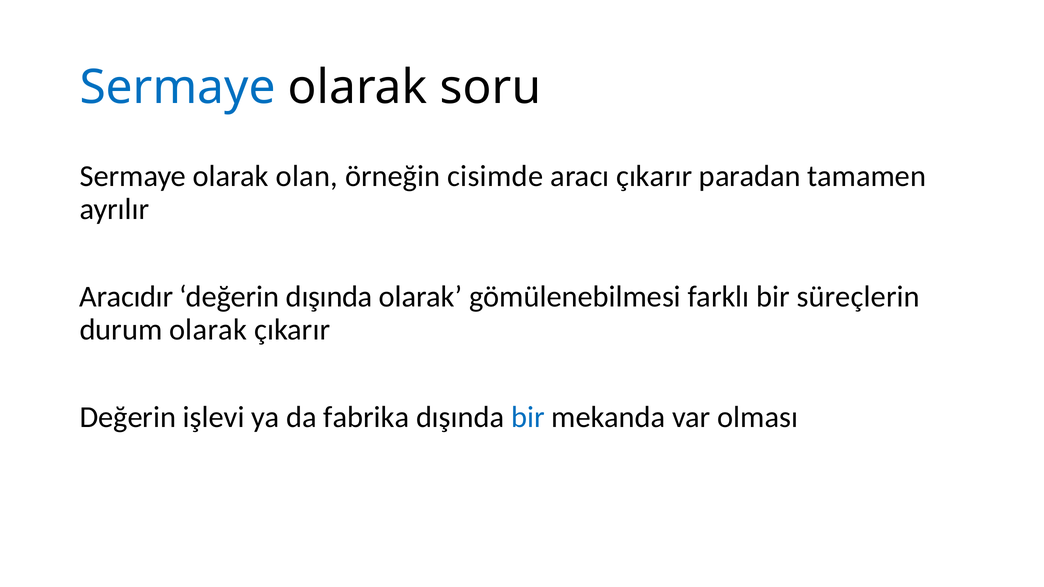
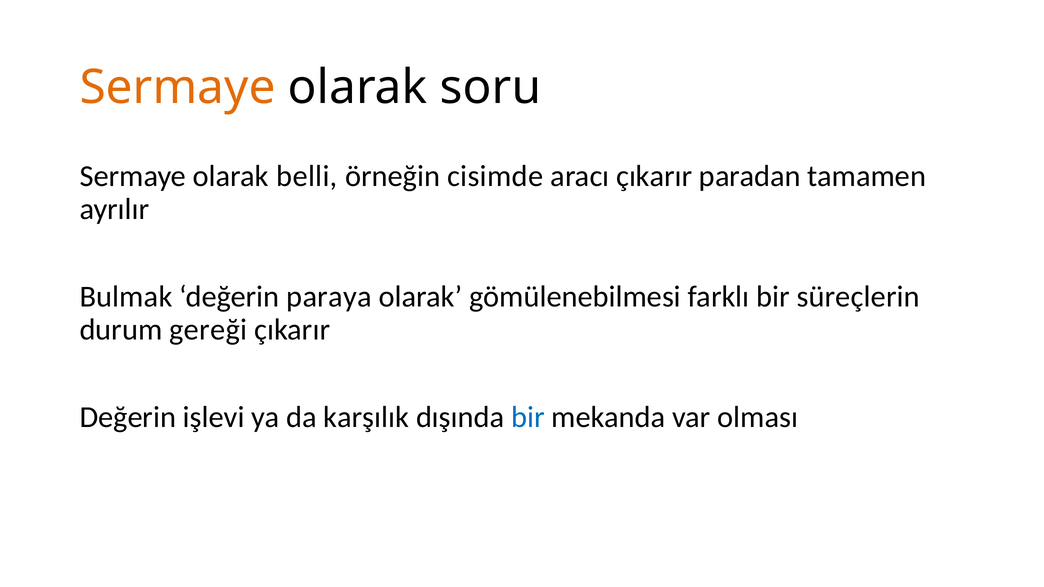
Sermaye at (178, 88) colour: blue -> orange
olan: olan -> belli
Aracıdır: Aracıdır -> Bulmak
değerin dışında: dışında -> paraya
durum olarak: olarak -> gereği
fabrika: fabrika -> karşılık
